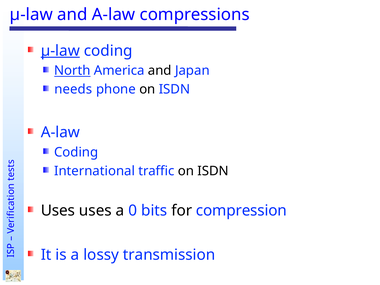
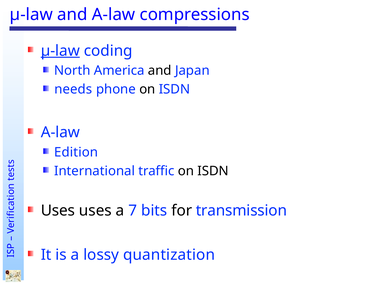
North underline: present -> none
Coding at (76, 152): Coding -> Edition
0: 0 -> 7
compression: compression -> transmission
transmission: transmission -> quantization
